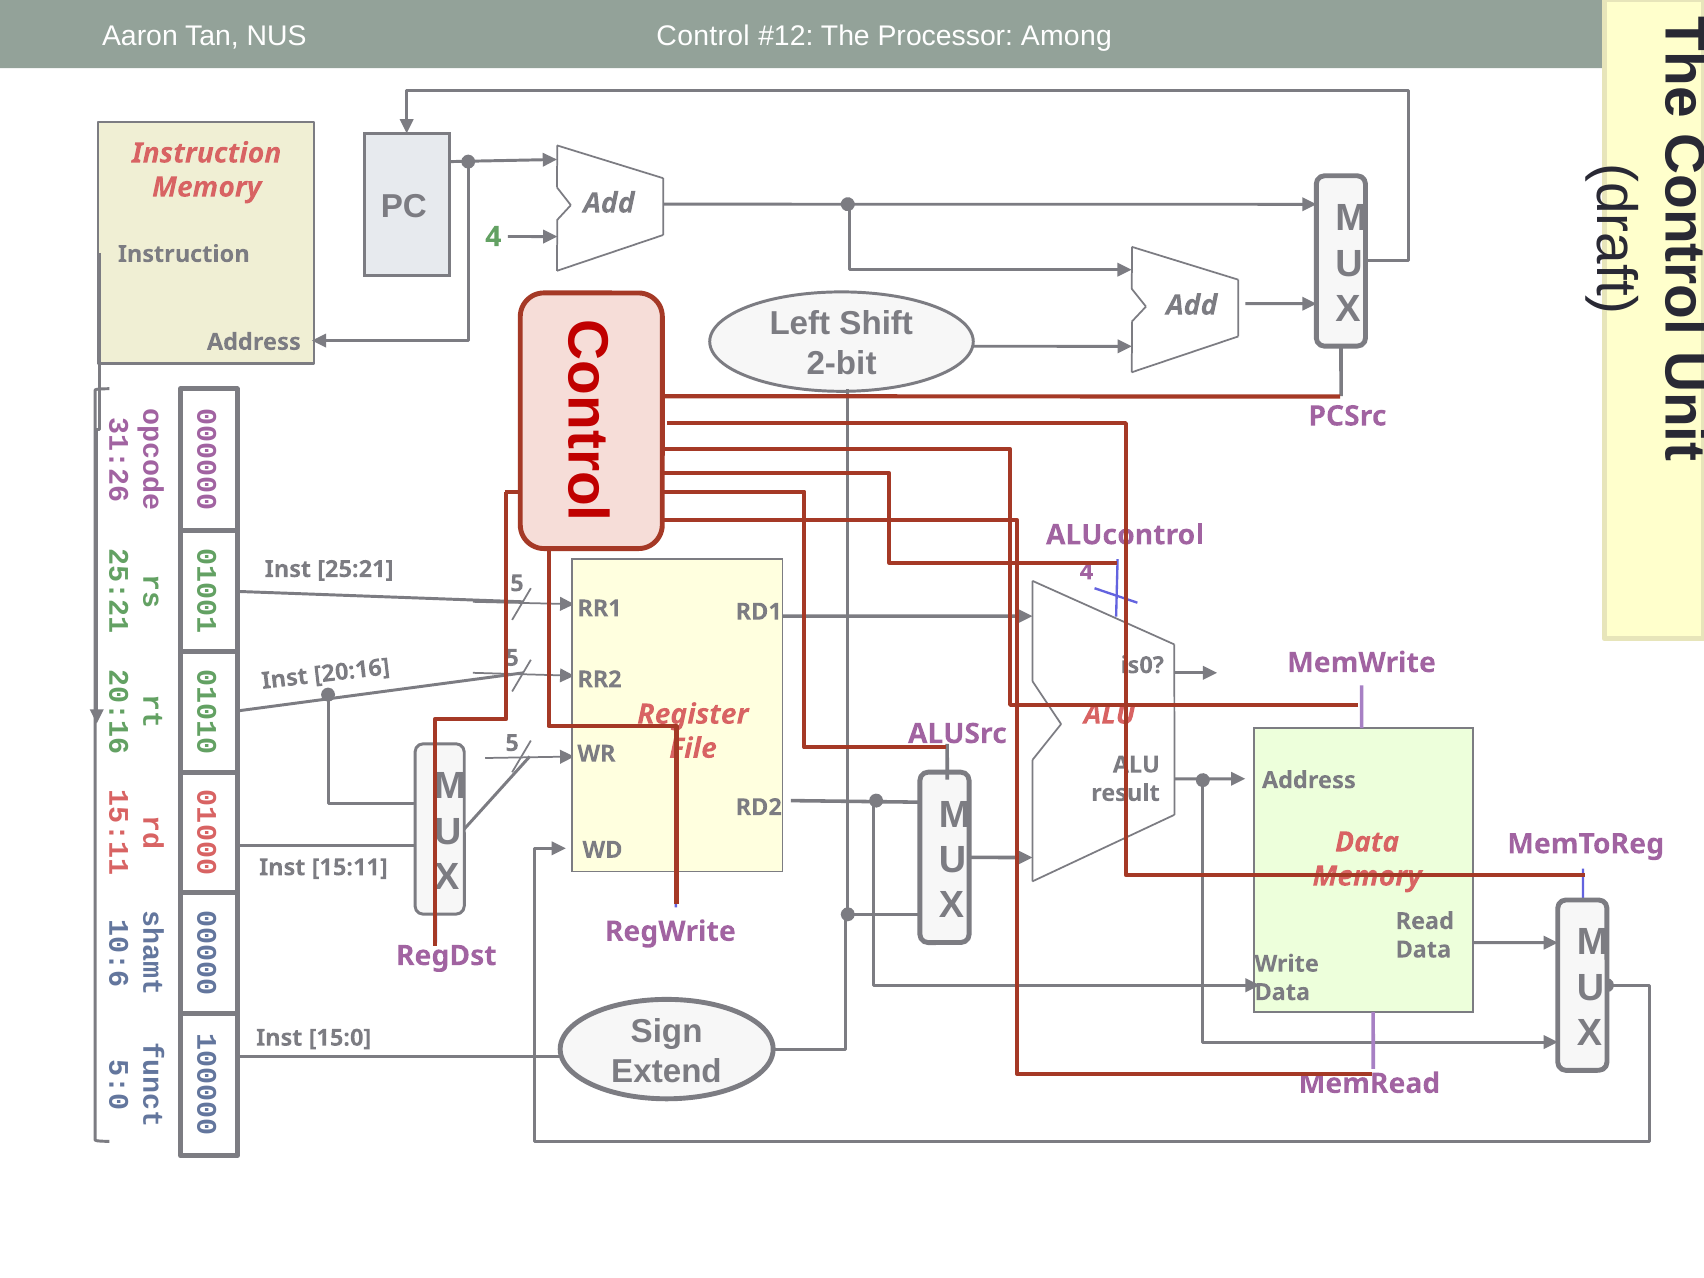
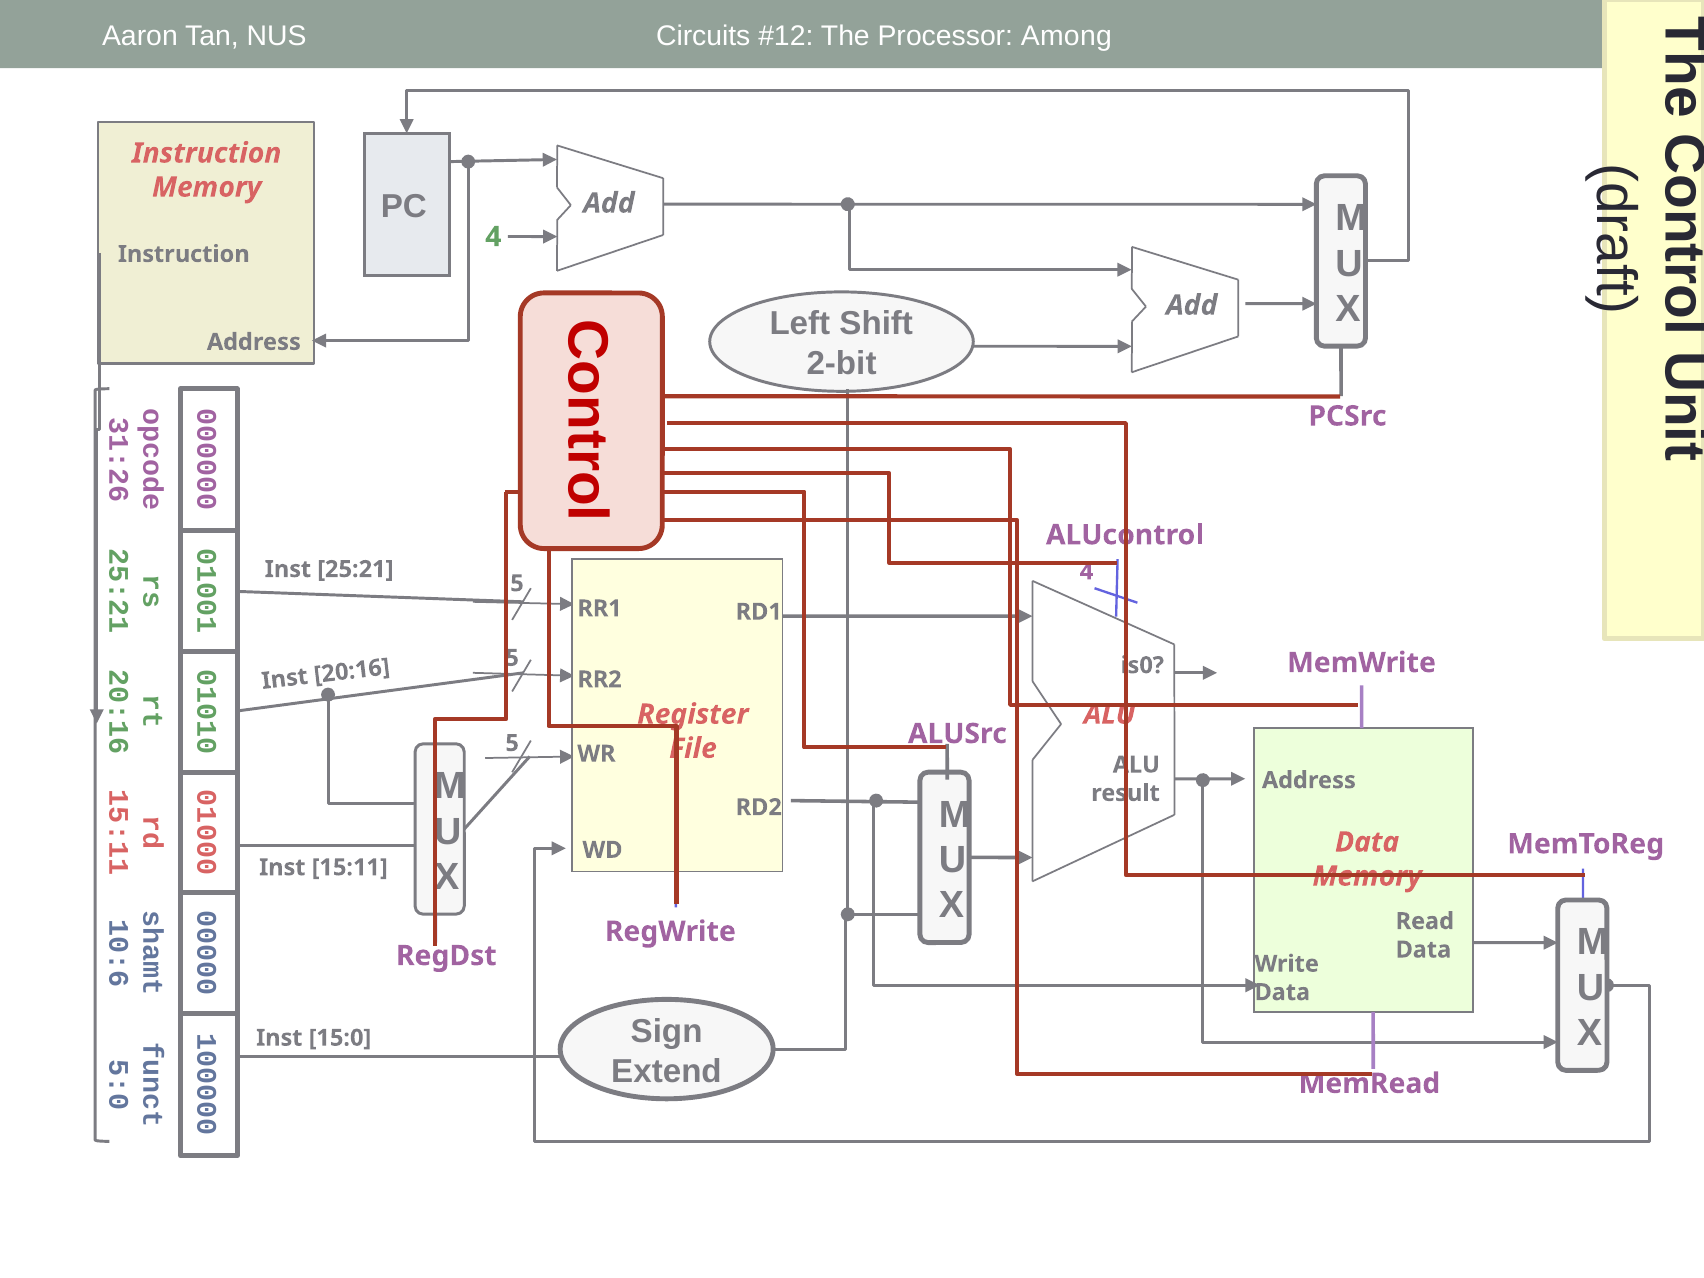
Control: Control -> Circuits
